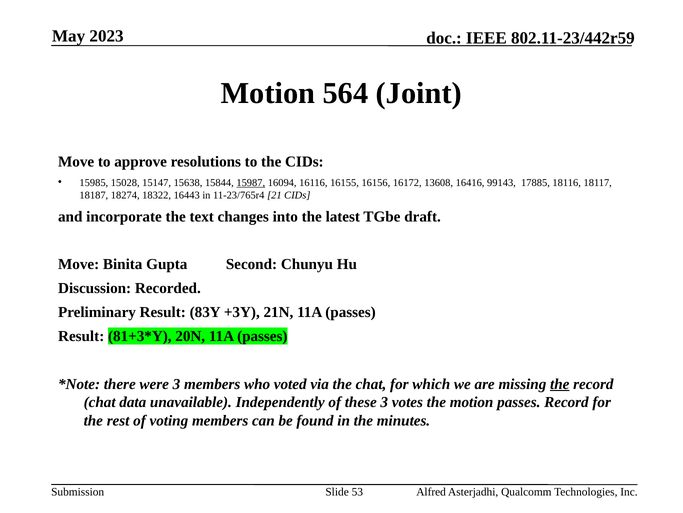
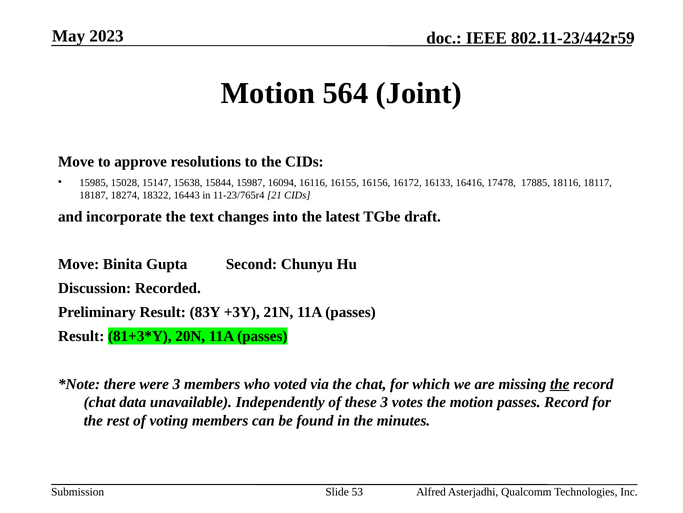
15987 underline: present -> none
13608: 13608 -> 16133
99143: 99143 -> 17478
